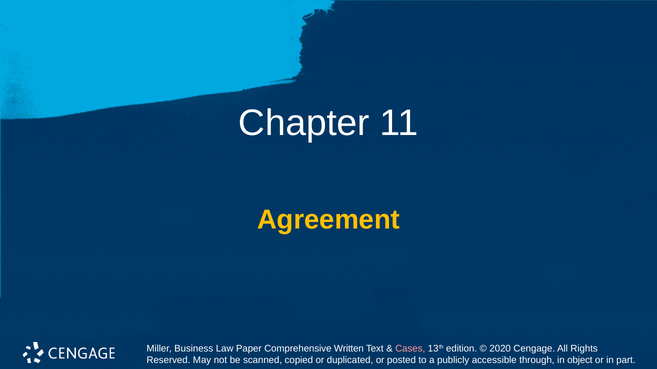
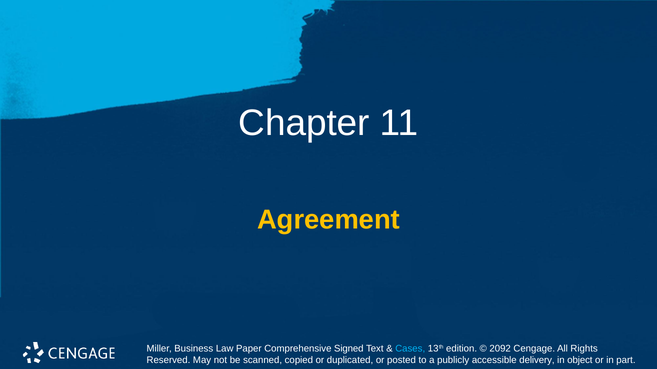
Written: Written -> Signed
Cases colour: pink -> light blue
2020: 2020 -> 2092
through: through -> delivery
